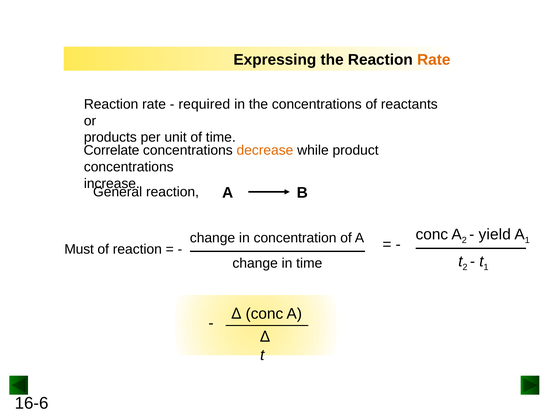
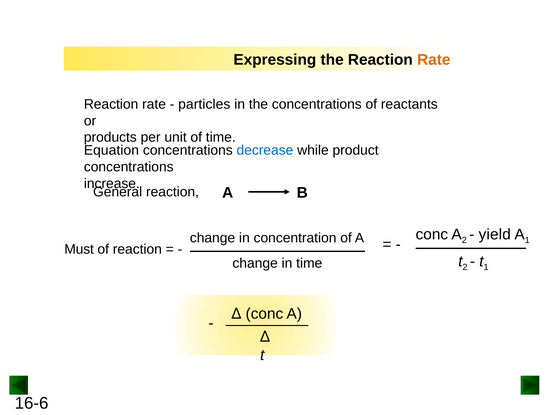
required: required -> particles
Correlate: Correlate -> Equation
decrease colour: orange -> blue
